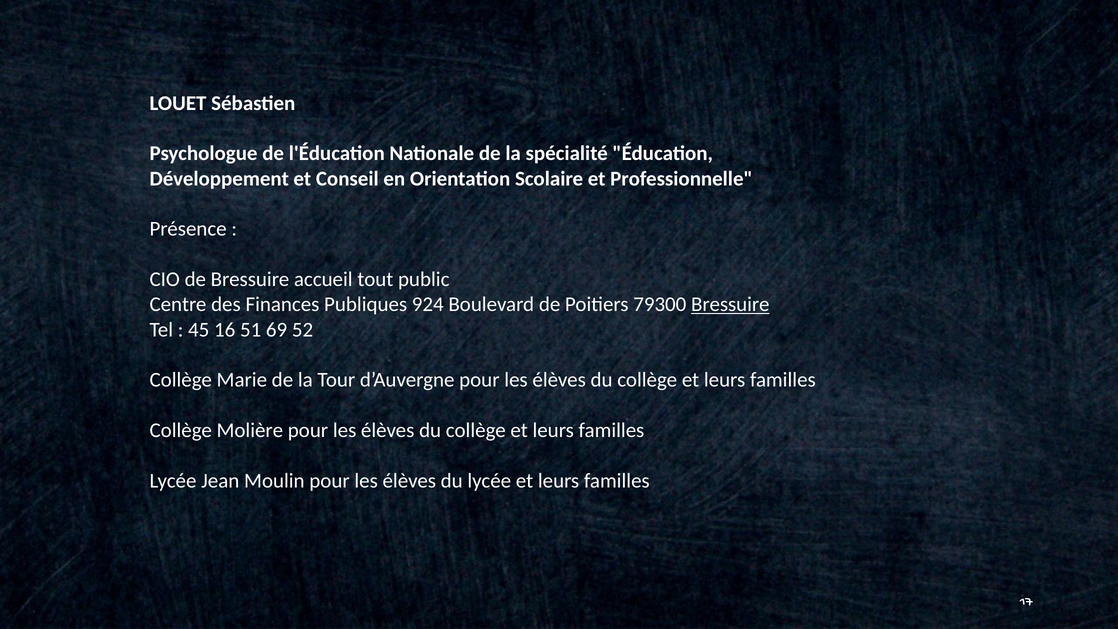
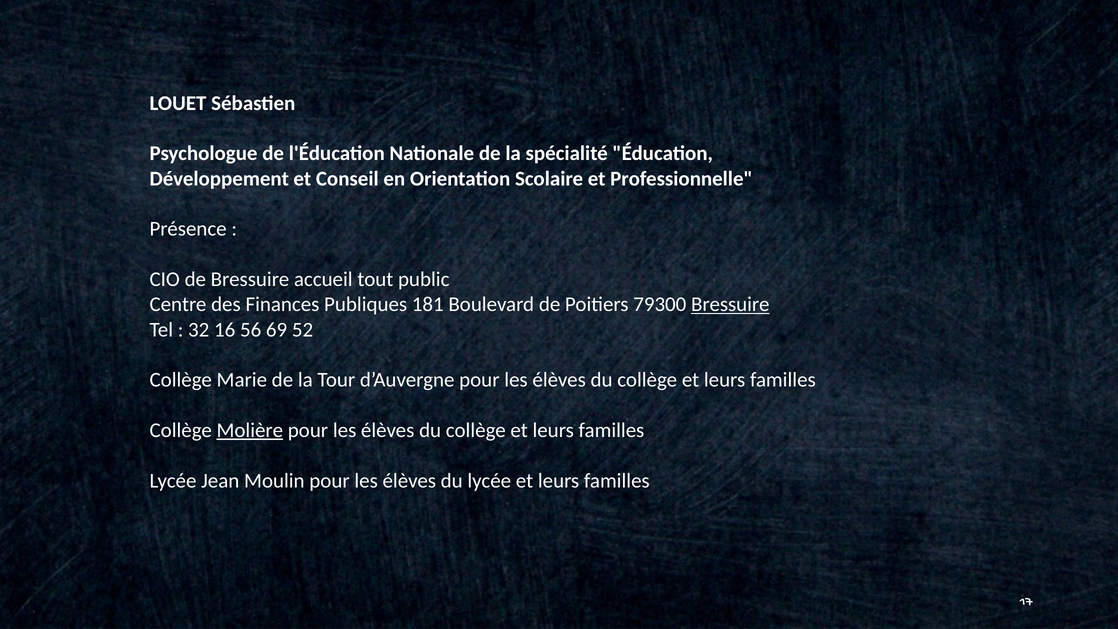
924: 924 -> 181
45: 45 -> 32
51: 51 -> 56
Molière underline: none -> present
